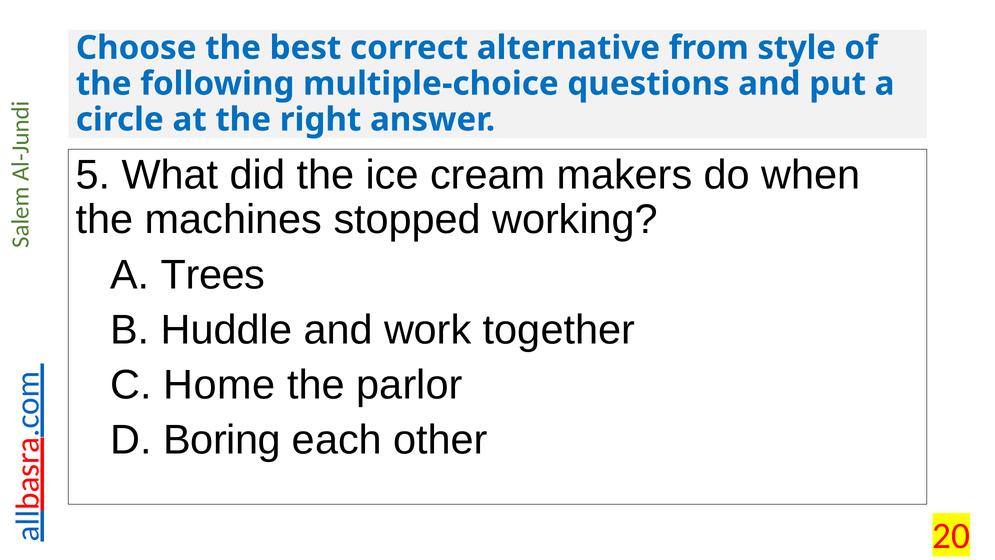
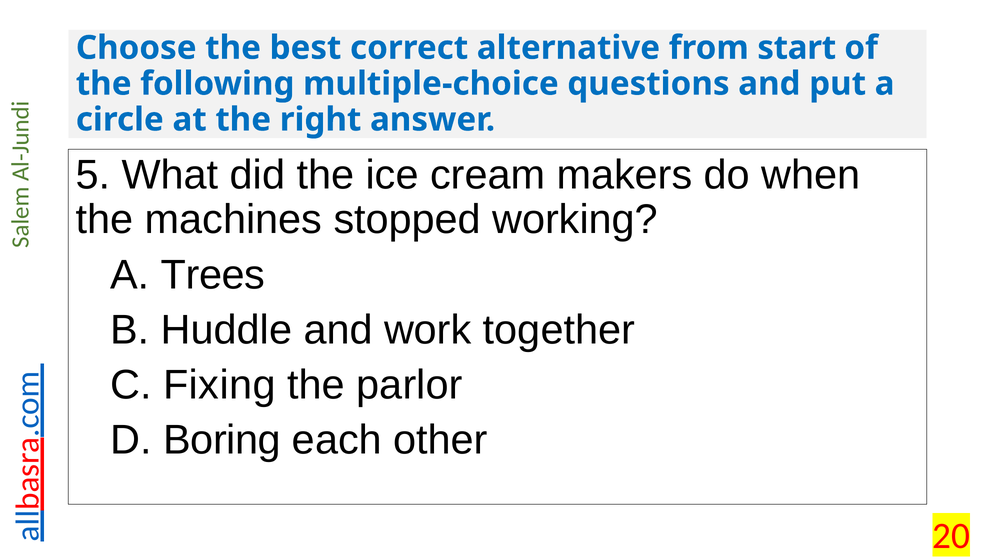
style: style -> start
Home: Home -> Fixing
